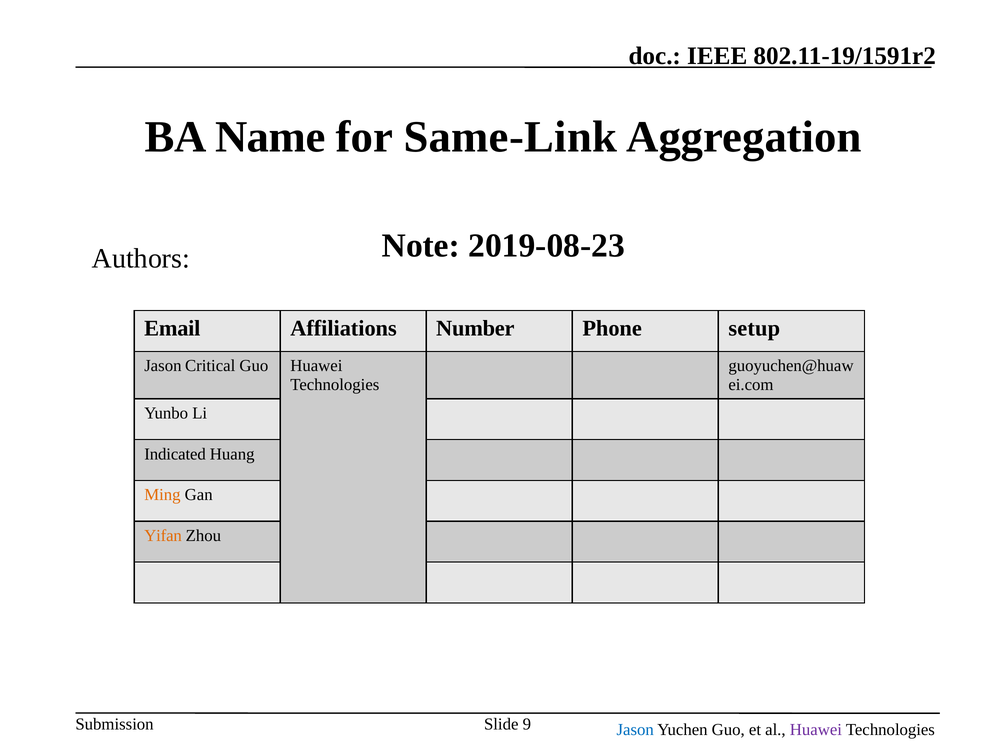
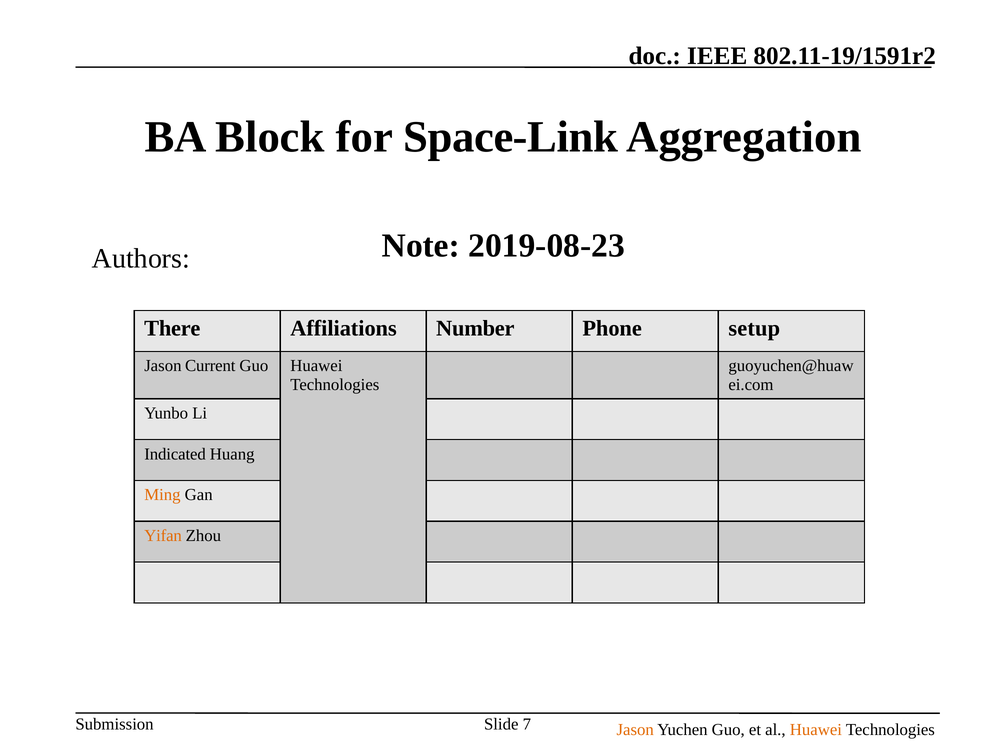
Name: Name -> Block
Same-Link: Same-Link -> Space-Link
Email: Email -> There
Critical: Critical -> Current
9: 9 -> 7
Jason at (635, 730) colour: blue -> orange
Huawei at (816, 730) colour: purple -> orange
